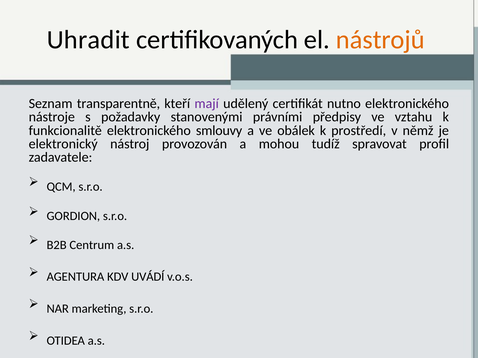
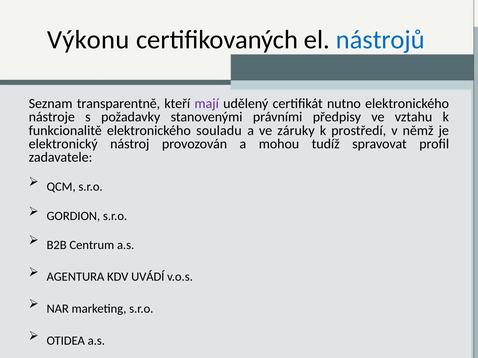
Uhradit: Uhradit -> Výkonu
nástrojů colour: orange -> blue
smlouvy: smlouvy -> souladu
obálek: obálek -> záruky
